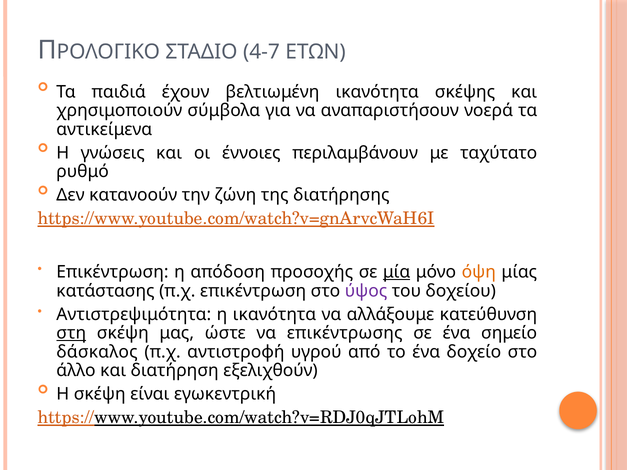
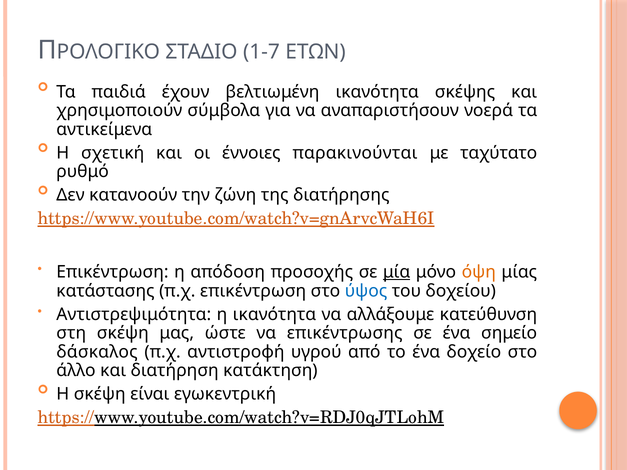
4-7: 4-7 -> 1-7
γνώσεις: γνώσεις -> σχετική
περιλαμβάνουν: περιλαμβάνουν -> παρακινούνται
ύψος colour: purple -> blue
στη underline: present -> none
εξελιχθούν: εξελιχθούν -> κατάκτηση
